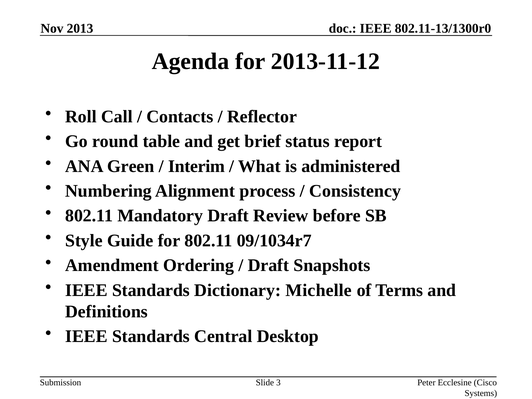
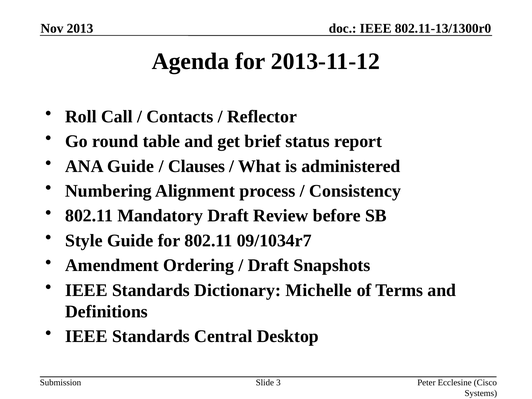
ANA Green: Green -> Guide
Interim: Interim -> Clauses
